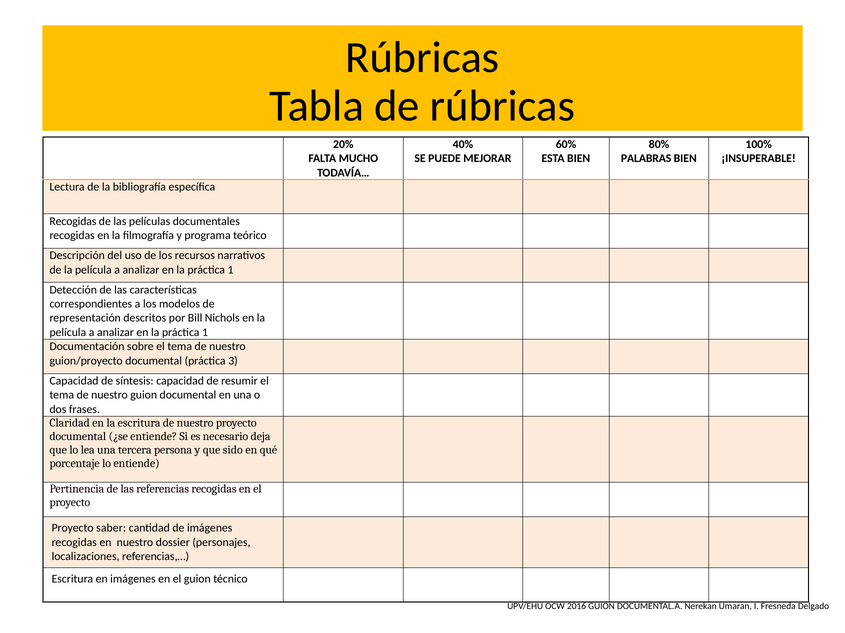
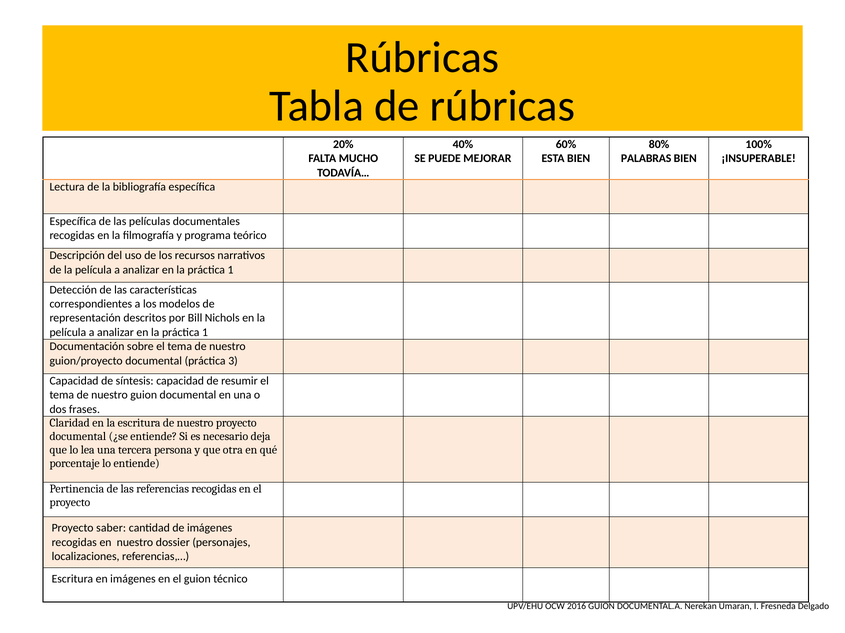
Recogidas at (73, 221): Recogidas -> Específica
sido: sido -> otra
